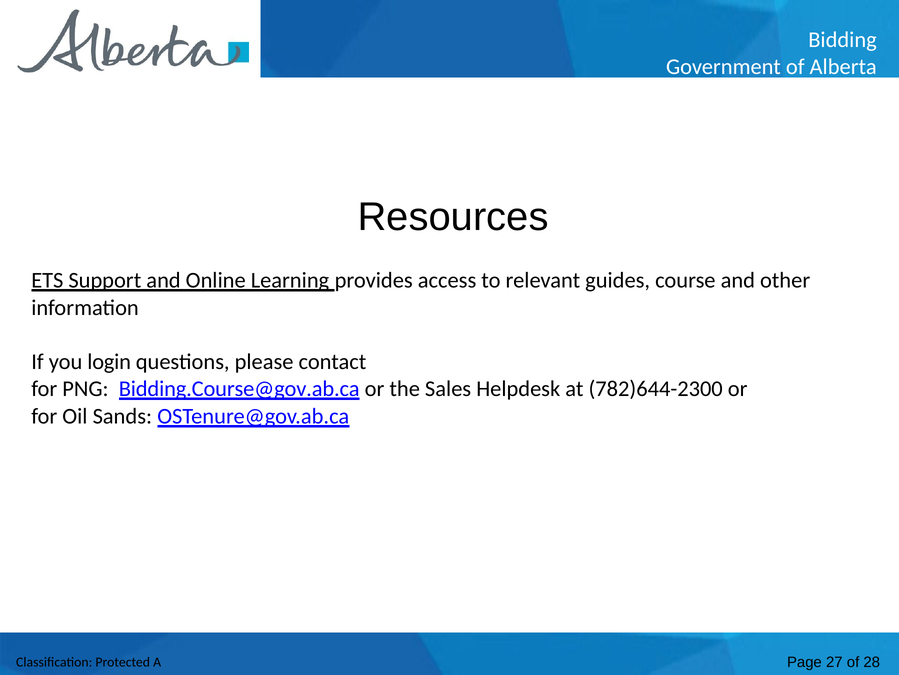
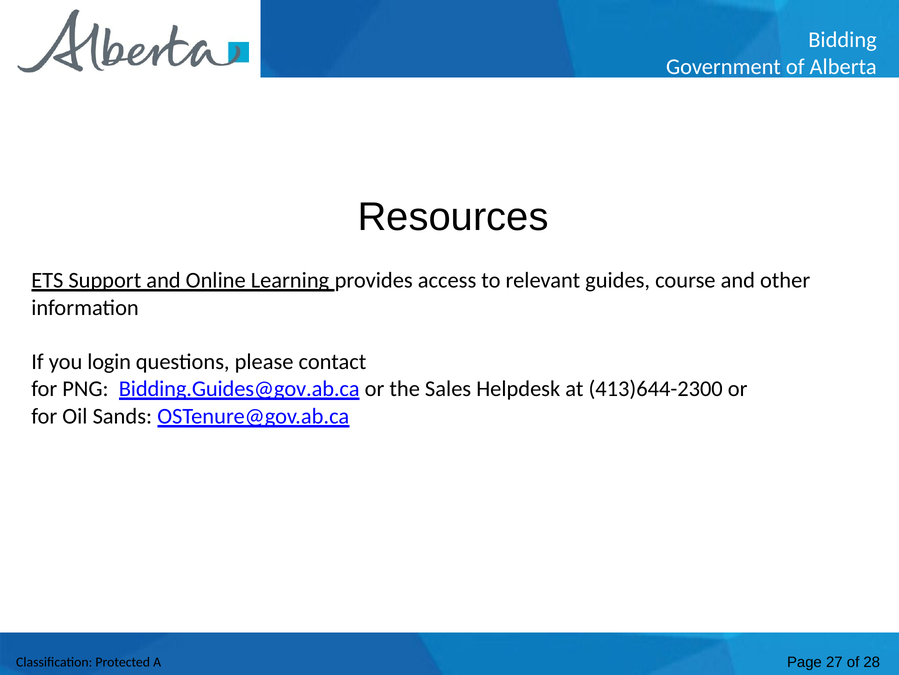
Bidding.Course@gov.ab.ca: Bidding.Course@gov.ab.ca -> Bidding.Guides@gov.ab.ca
782)644-2300: 782)644-2300 -> 413)644-2300
